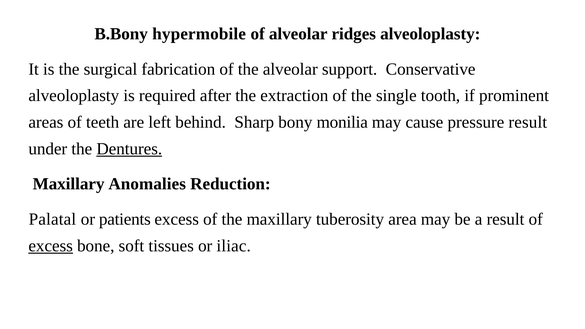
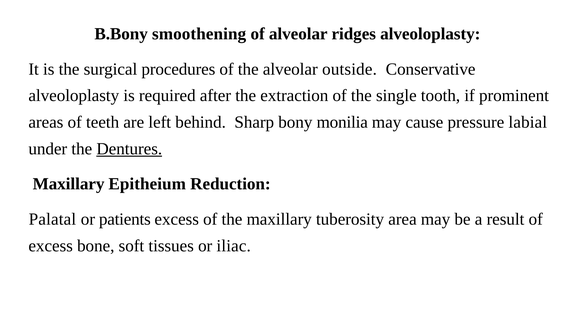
hypermobile: hypermobile -> smoothening
fabrication: fabrication -> procedures
support: support -> outside
pressure result: result -> labial
Anomalies: Anomalies -> Epitheium
excess at (51, 246) underline: present -> none
